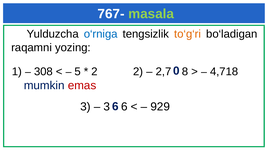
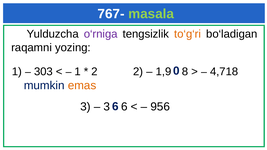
o‘rniga colour: blue -> purple
308: 308 -> 303
5 at (78, 72): 5 -> 1
2,7: 2,7 -> 1,9
emas colour: red -> orange
929: 929 -> 956
